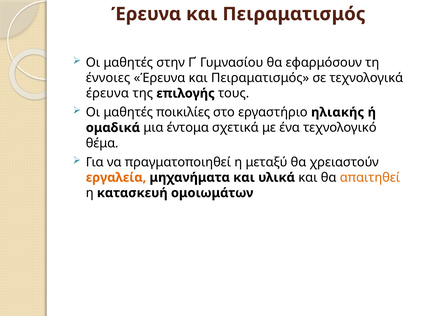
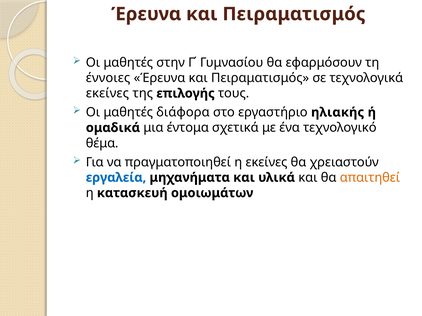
έρευνα at (107, 94): έρευνα -> εκείνες
ποικιλίες: ποικιλίες -> διάφορα
η μεταξύ: μεταξύ -> εκείνες
εργαλεία colour: orange -> blue
